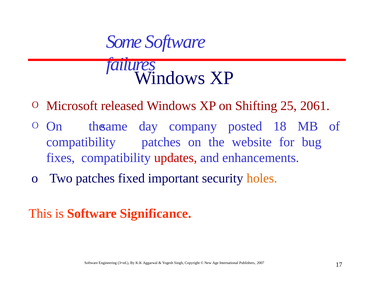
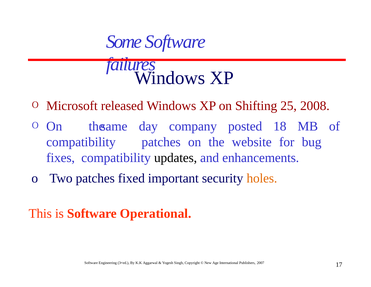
2061: 2061 -> 2008
updates colour: red -> black
Significance: Significance -> Operational
